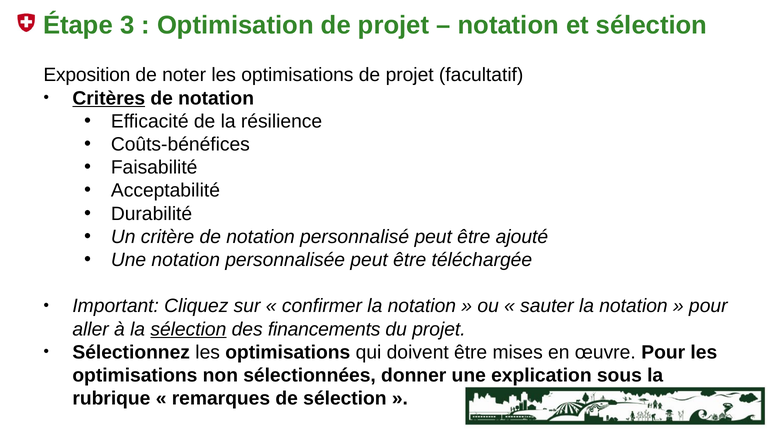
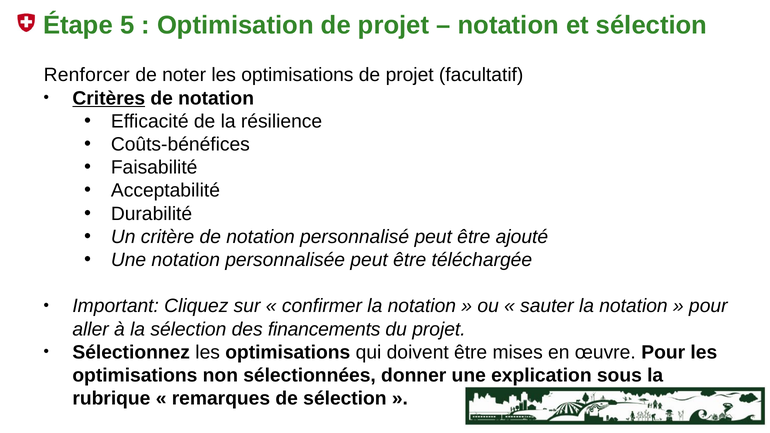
3: 3 -> 5
Exposition: Exposition -> Renforcer
sélection at (188, 329) underline: present -> none
